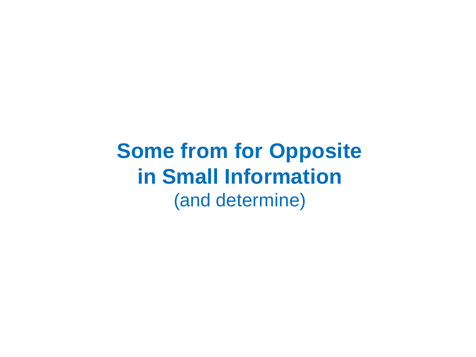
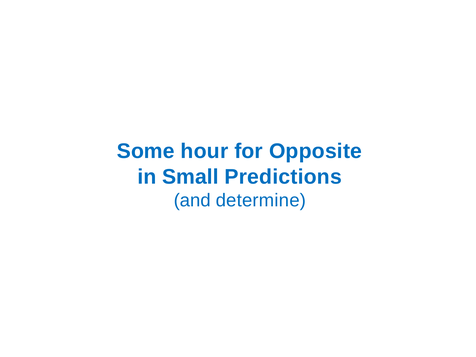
from: from -> hour
Information: Information -> Predictions
